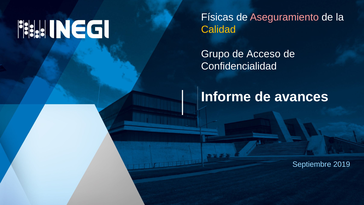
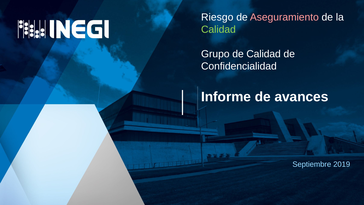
Físicas: Físicas -> Riesgo
Calidad at (218, 29) colour: yellow -> light green
de Acceso: Acceso -> Calidad
